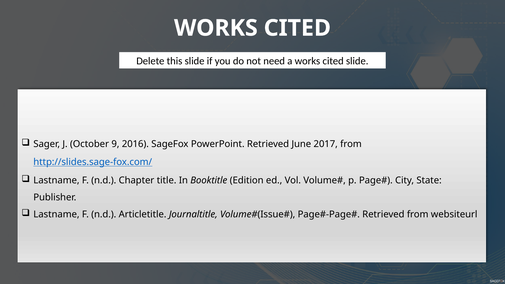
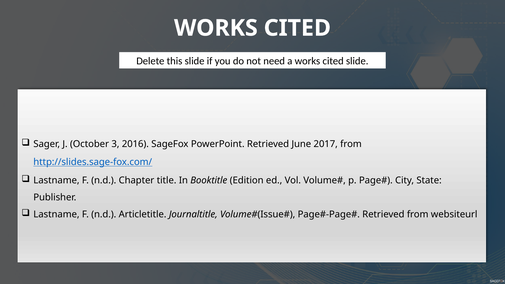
9: 9 -> 3
